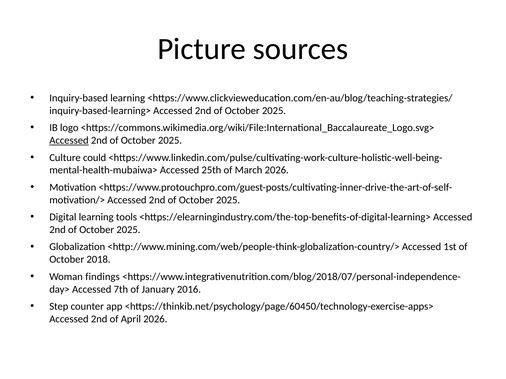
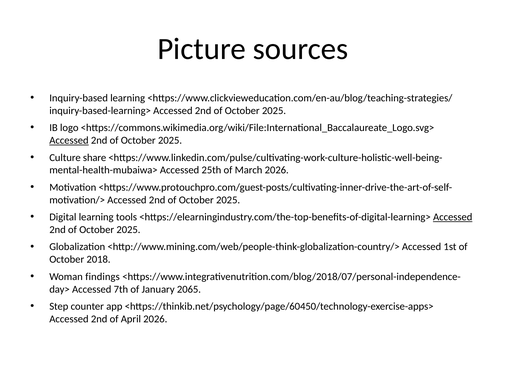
could: could -> share
Accessed at (453, 217) underline: none -> present
2016: 2016 -> 2065
